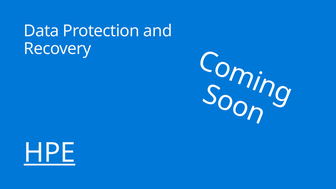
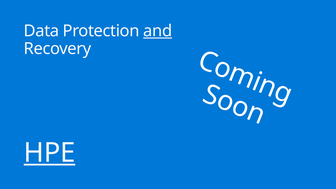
and underline: none -> present
